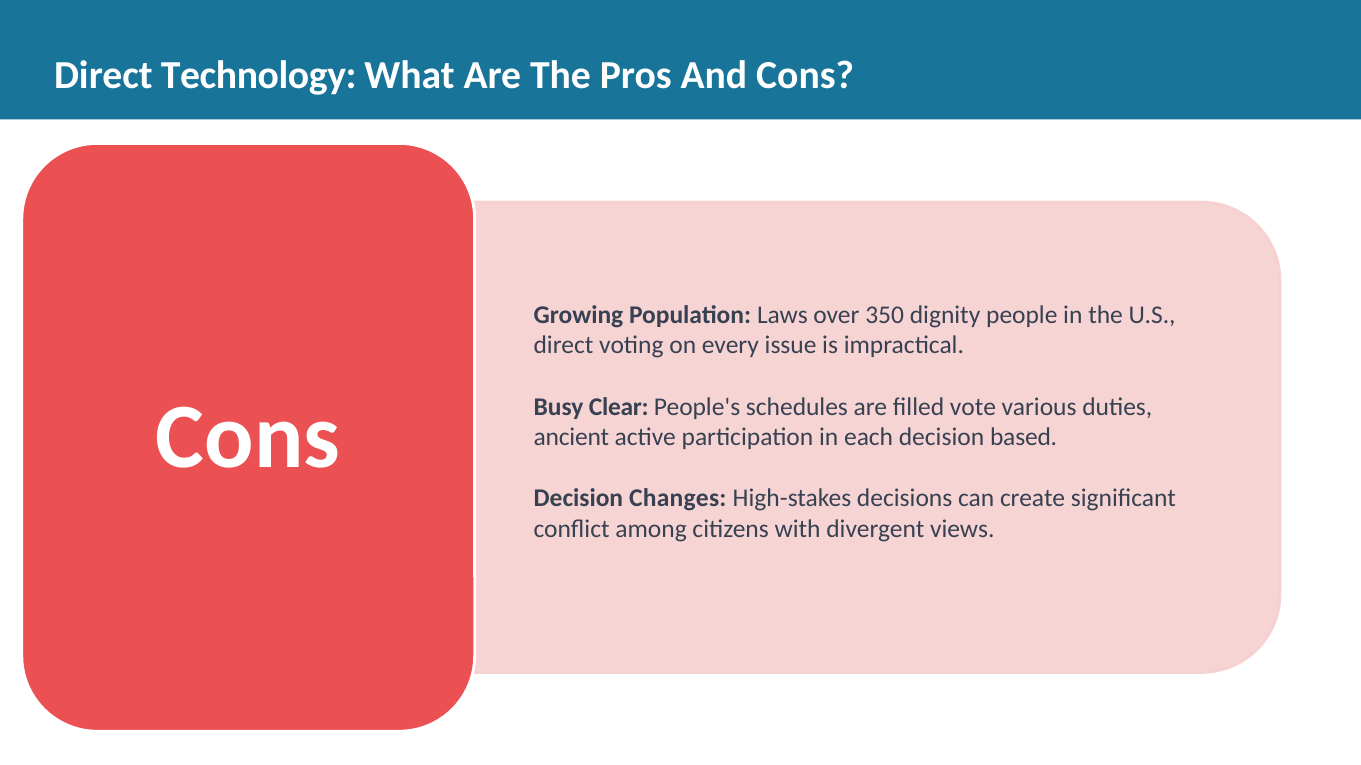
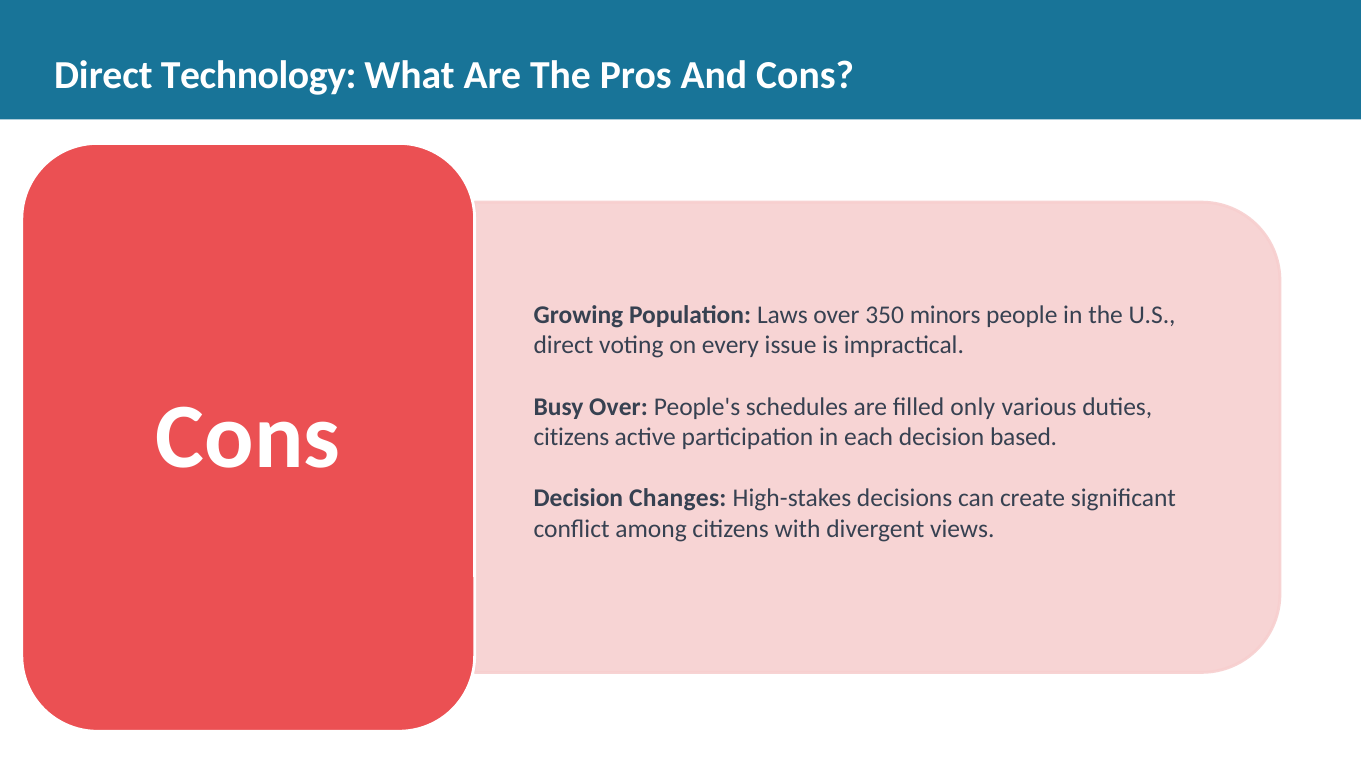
dignity: dignity -> minors
Busy Clear: Clear -> Over
vote: vote -> only
ancient at (571, 438): ancient -> citizens
